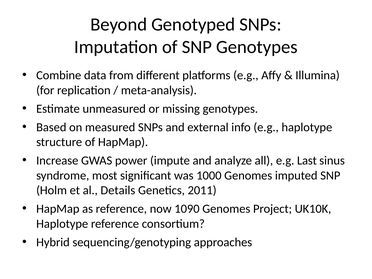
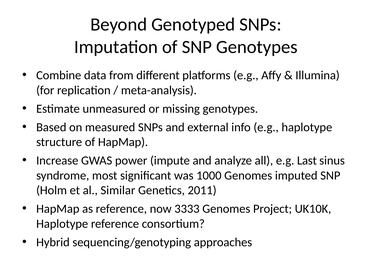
Details: Details -> Similar
1090: 1090 -> 3333
